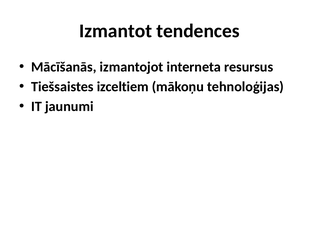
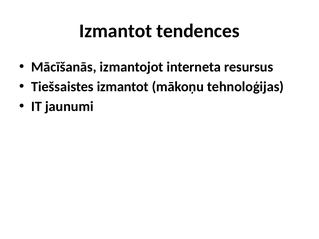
Tiešsaistes izceltiem: izceltiem -> izmantot
